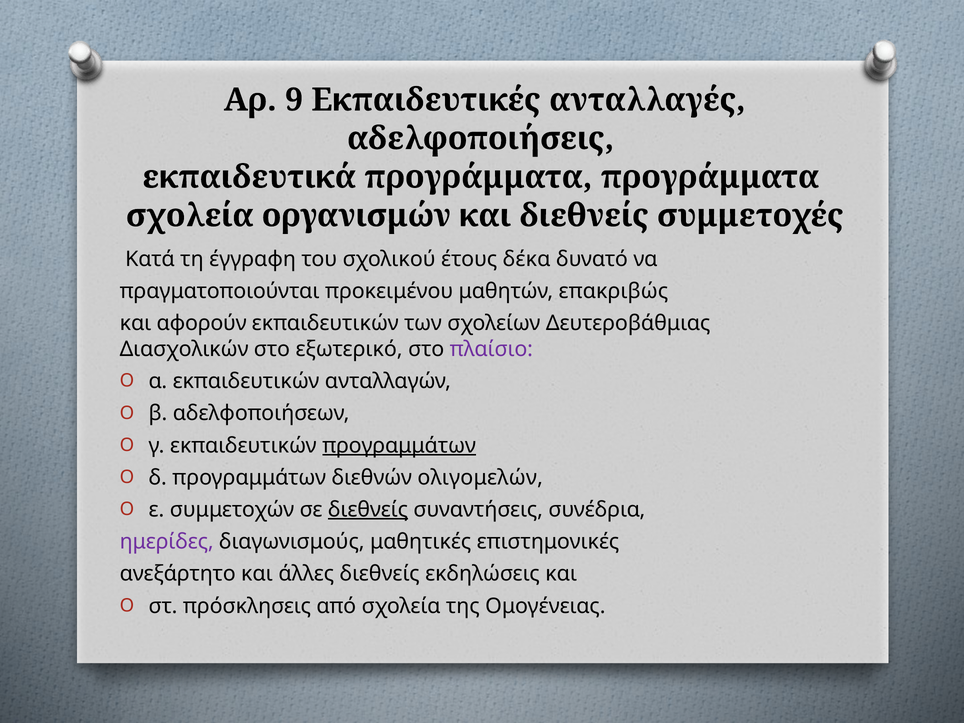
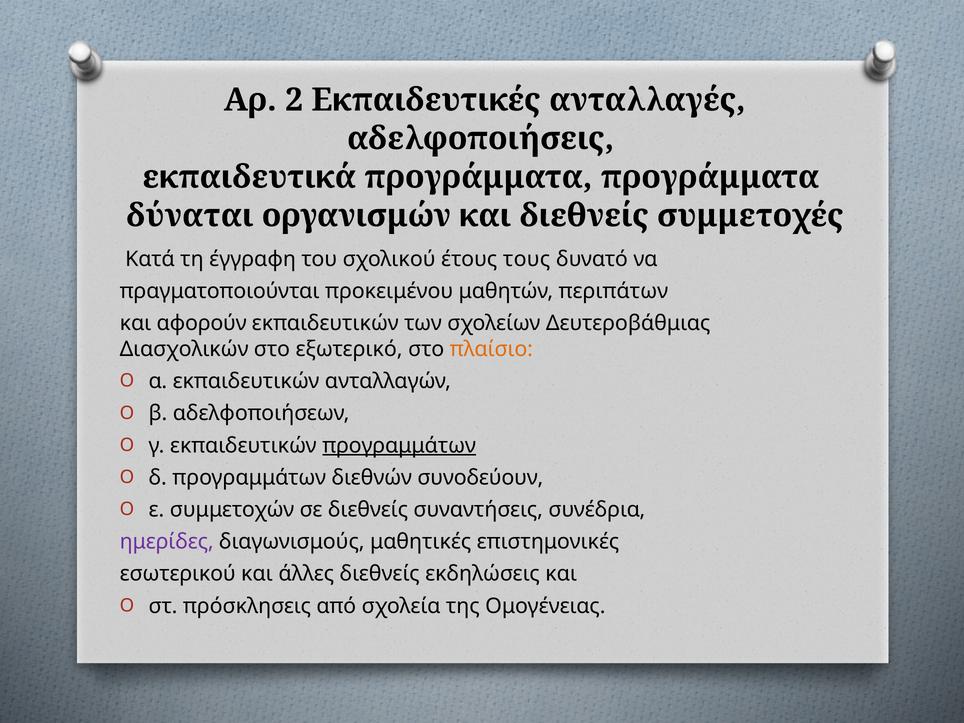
9: 9 -> 2
σχολεία at (190, 216): σχολεία -> δύναται
δέκα: δέκα -> τους
επακριβώς: επακριβώς -> περιπάτων
πλαίσιο colour: purple -> orange
ολιγομελών: ολιγομελών -> συνοδεύουν
διεθνείς at (368, 510) underline: present -> none
ανεξάρτητο: ανεξάρτητο -> εσωτερικού
